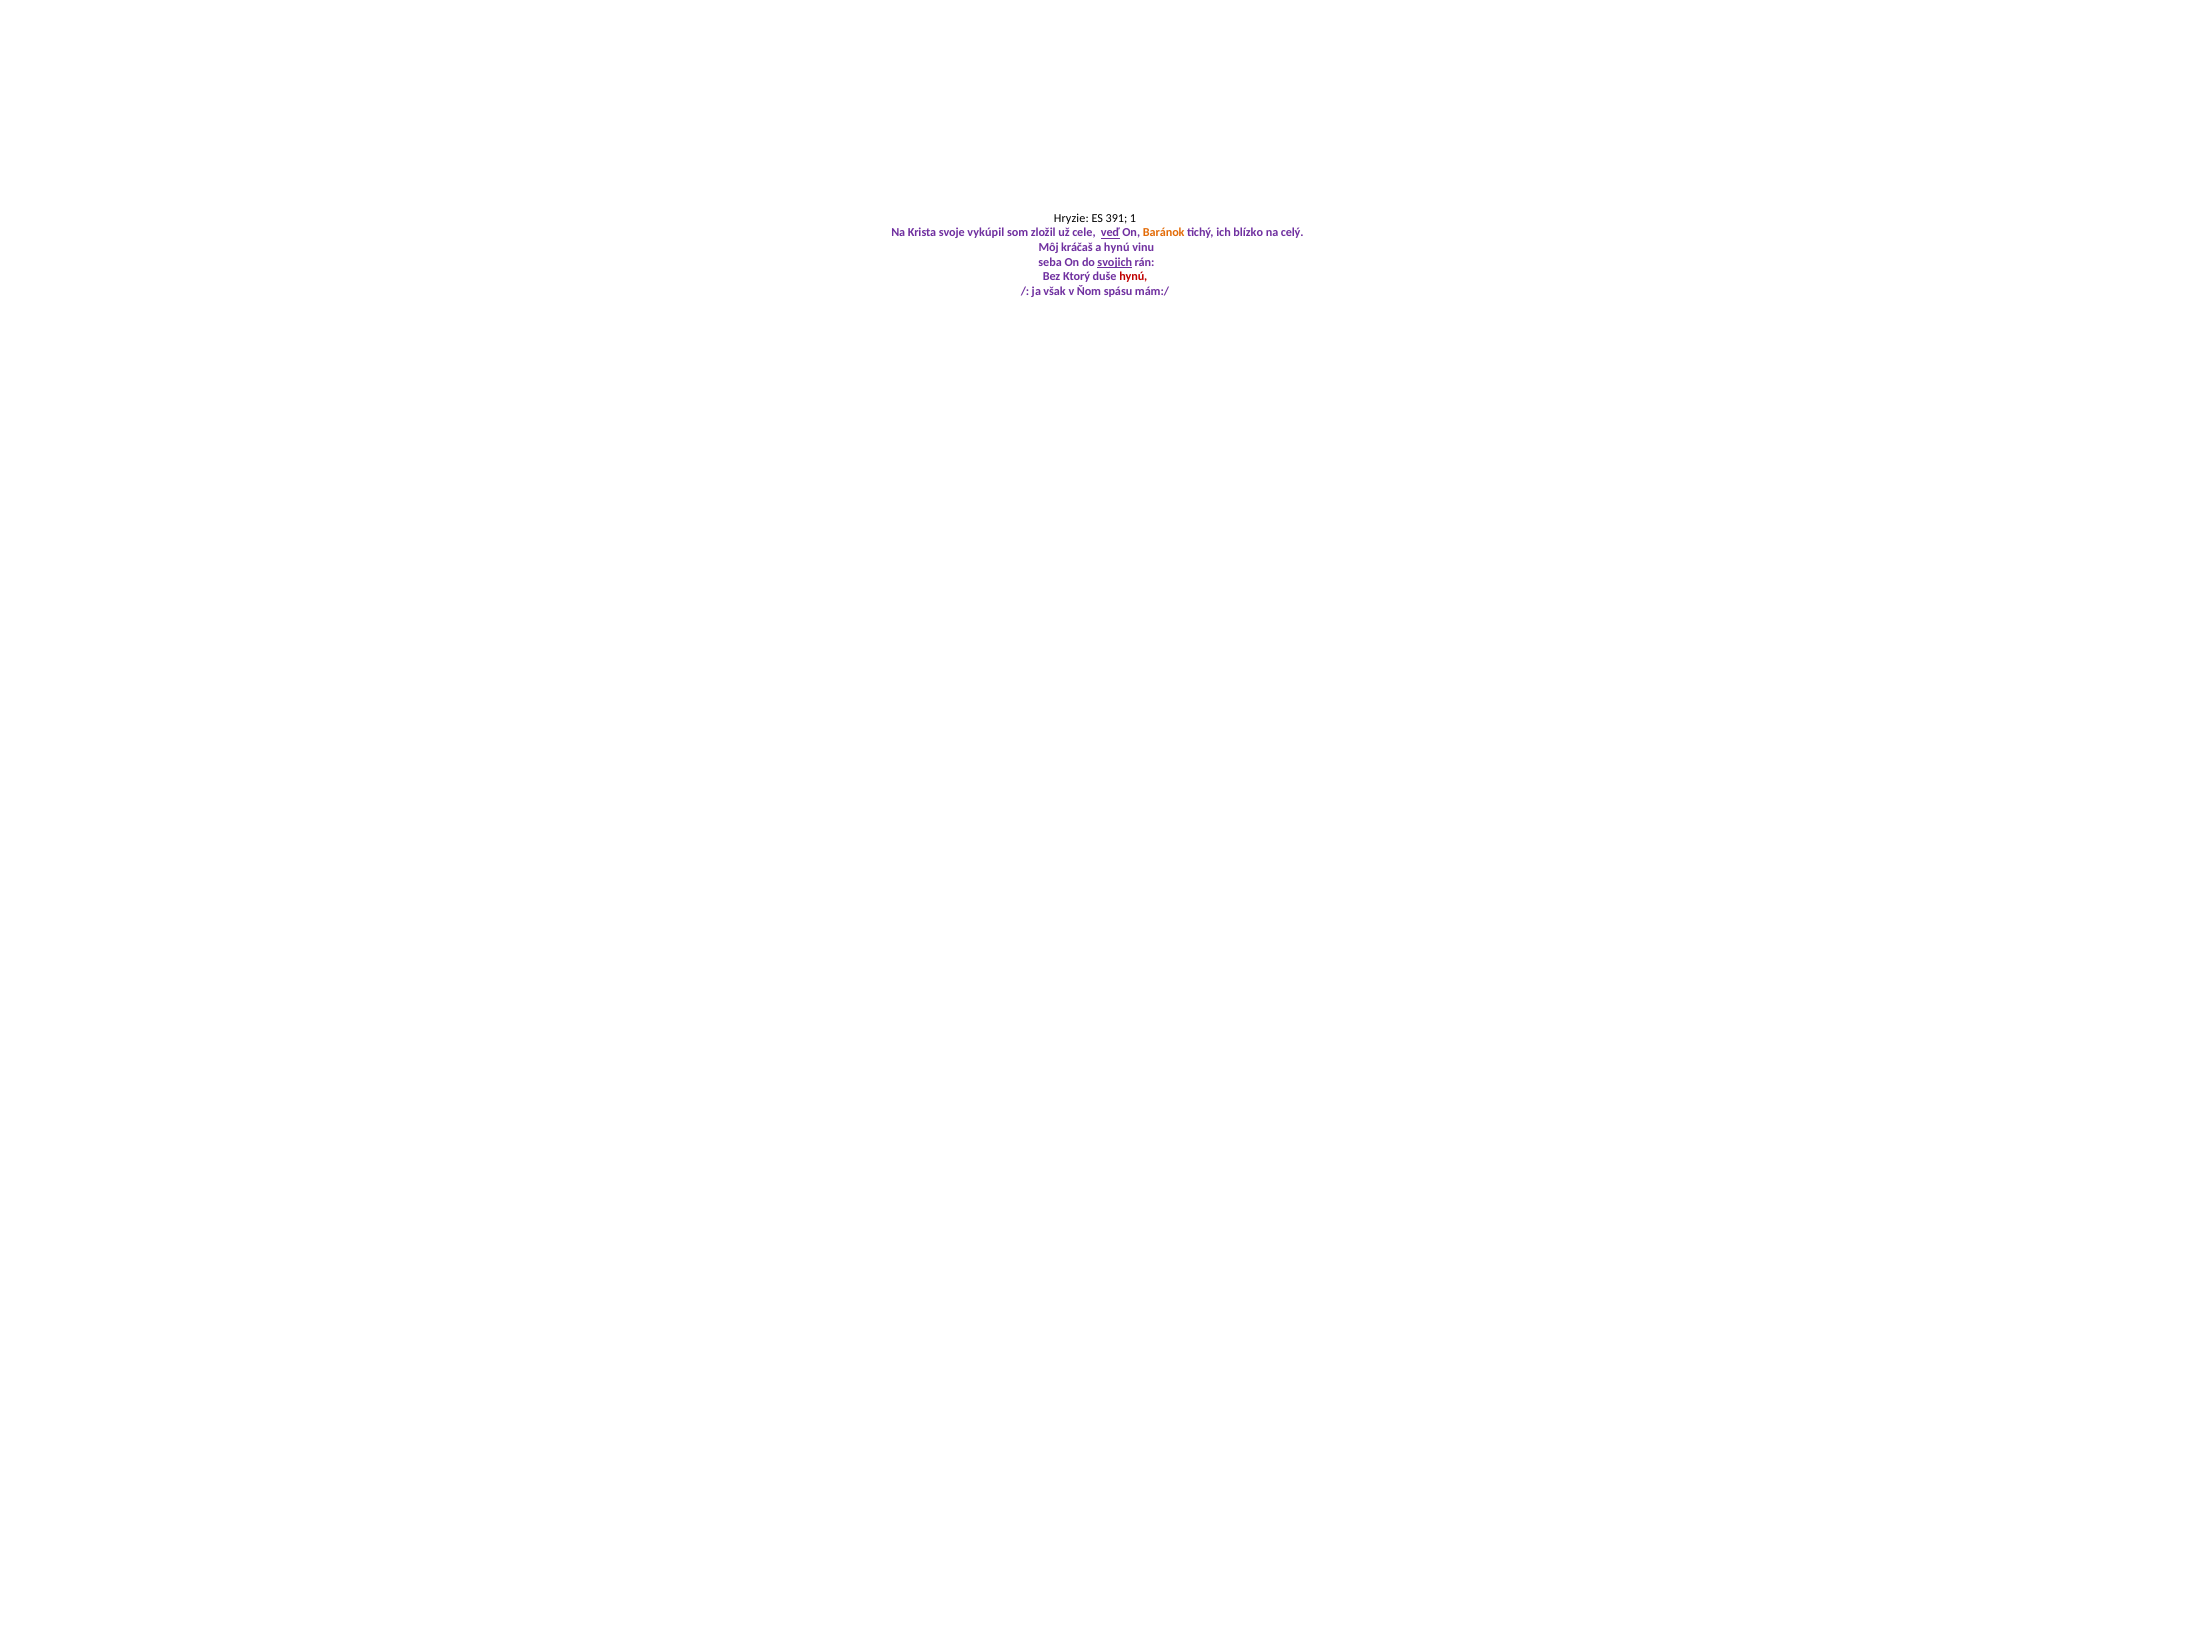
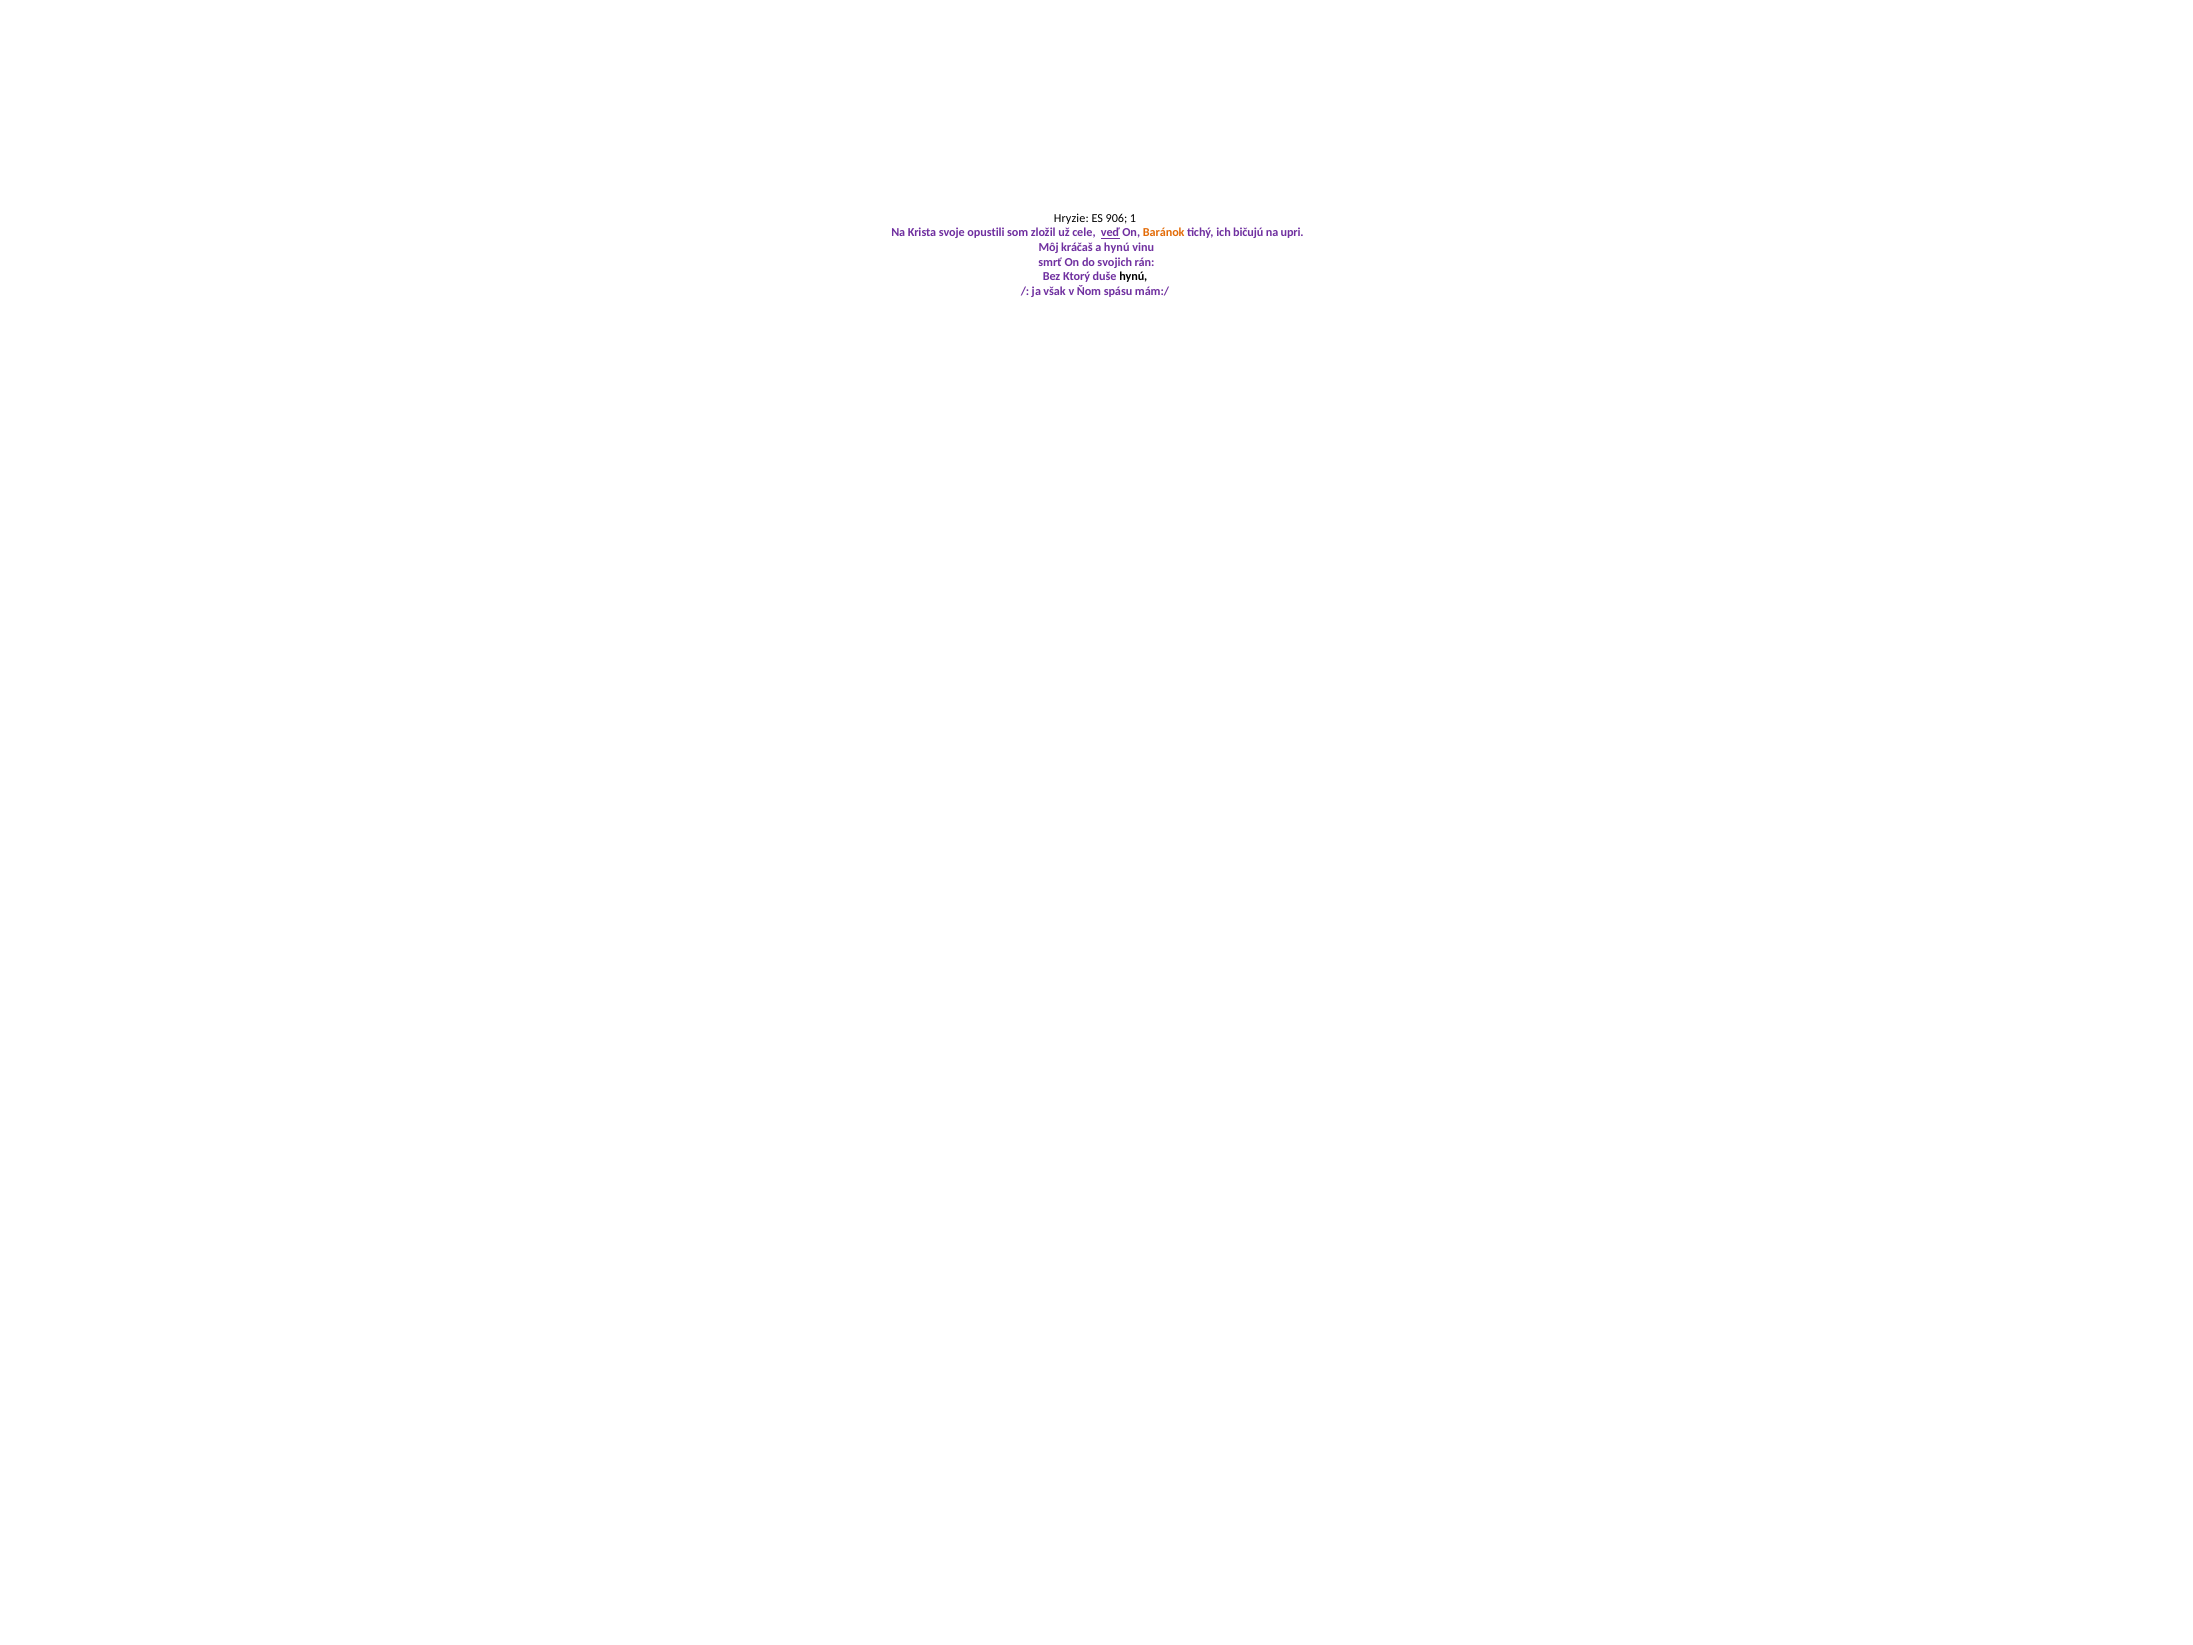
391: 391 -> 906
vykúpil: vykúpil -> opustili
blízko: blízko -> bičujú
celý: celý -> upri
seba: seba -> smrť
svojich underline: present -> none
hynú at (1133, 277) colour: red -> black
